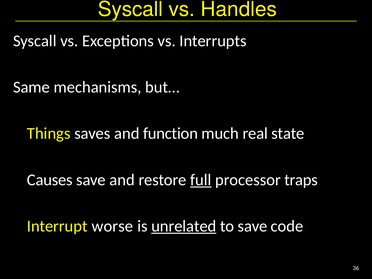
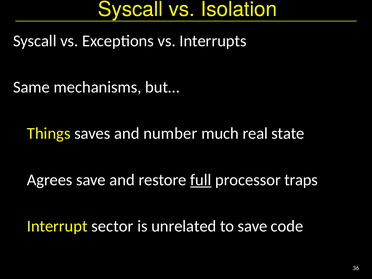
Handles: Handles -> Isolation
function: function -> number
Causes: Causes -> Agrees
worse: worse -> sector
unrelated underline: present -> none
